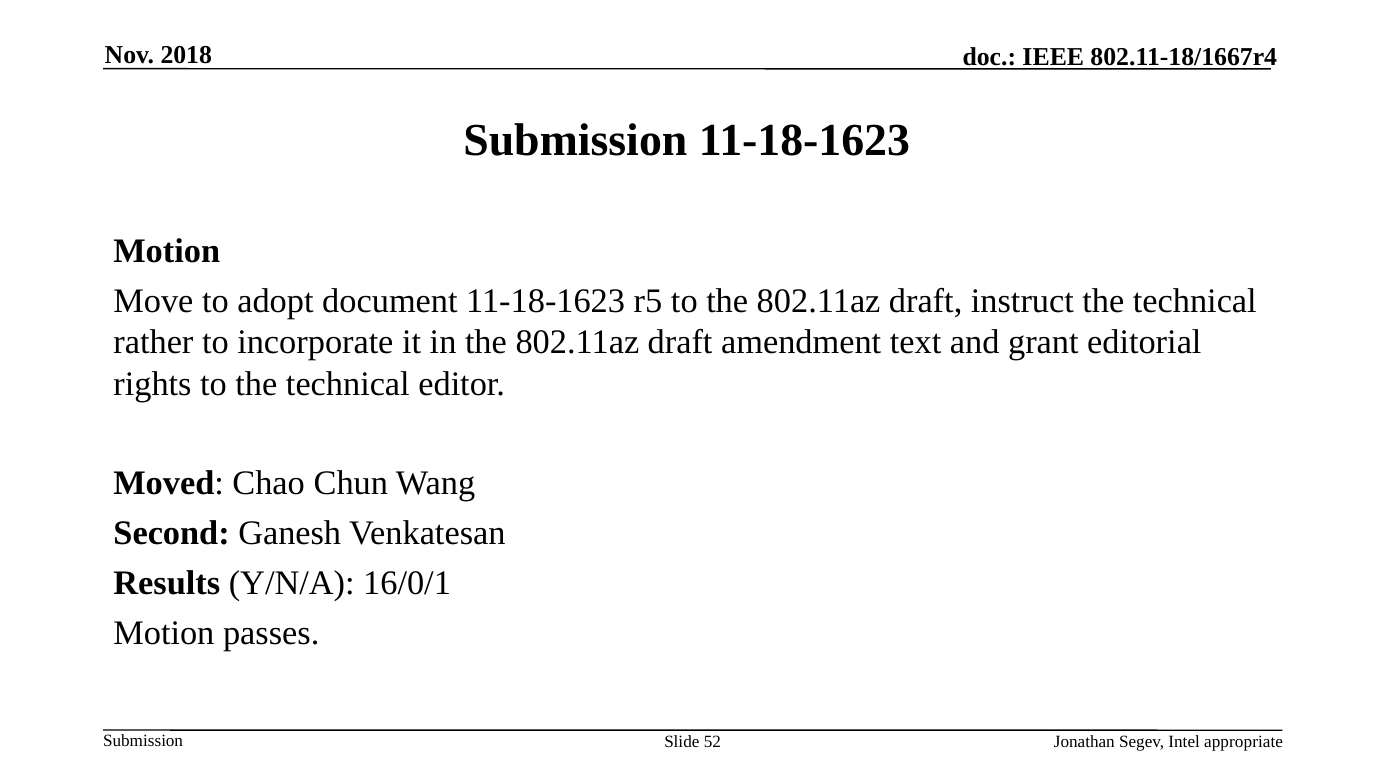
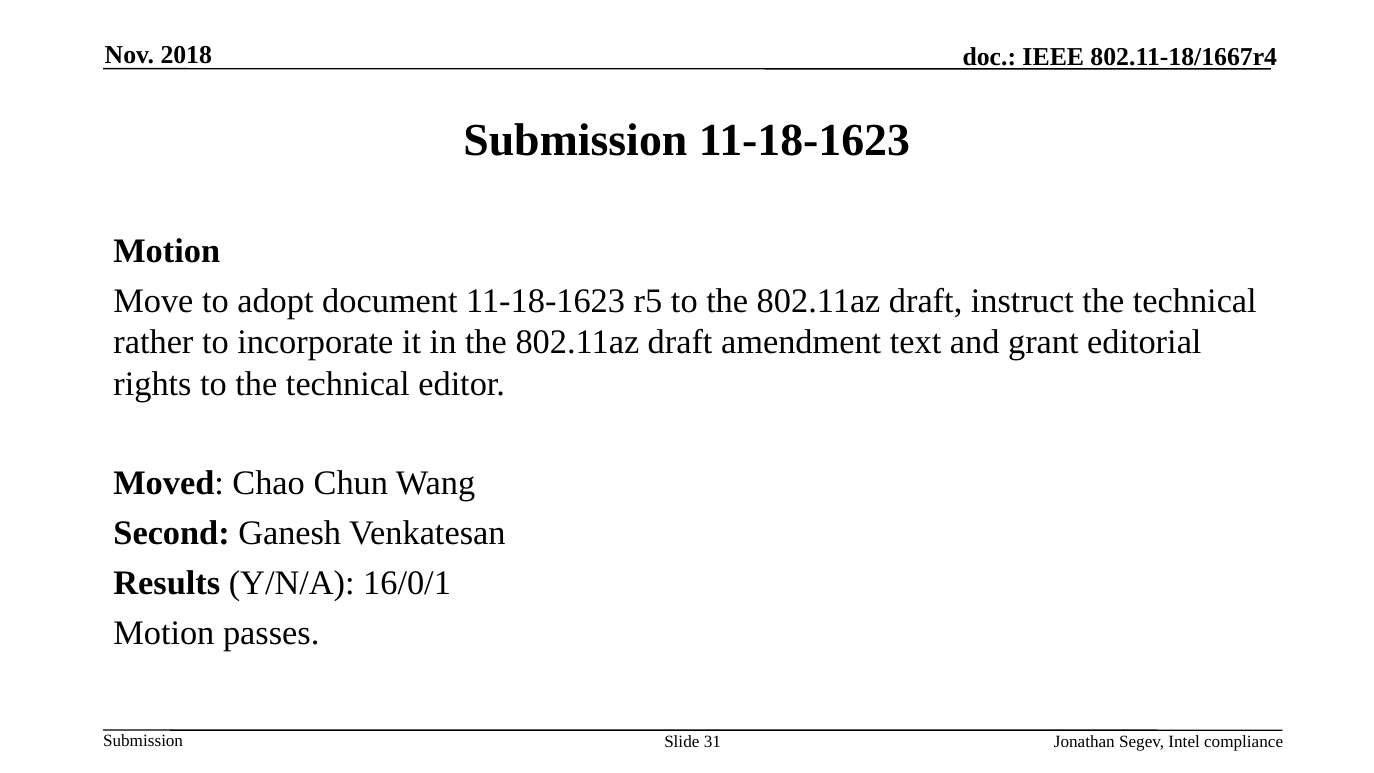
52: 52 -> 31
appropriate: appropriate -> compliance
